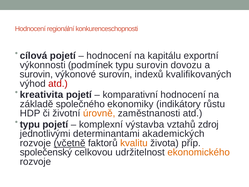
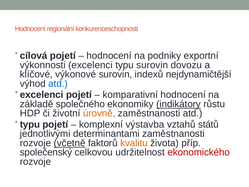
kapitálu: kapitálu -> podniky
výkonnosti podmínek: podmínek -> excelenci
surovin at (36, 74): surovin -> klíčové
kvalifikovaných: kvalifikovaných -> nejdynamičtější
atd at (58, 84) colour: red -> blue
kreativita at (42, 95): kreativita -> excelenci
indikátory underline: none -> present
zdroj: zdroj -> států
determinantami akademických: akademických -> zaměstnanosti
ekonomického colour: orange -> red
